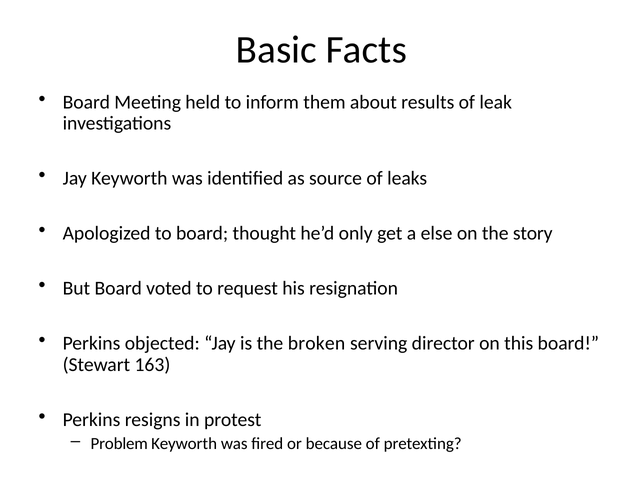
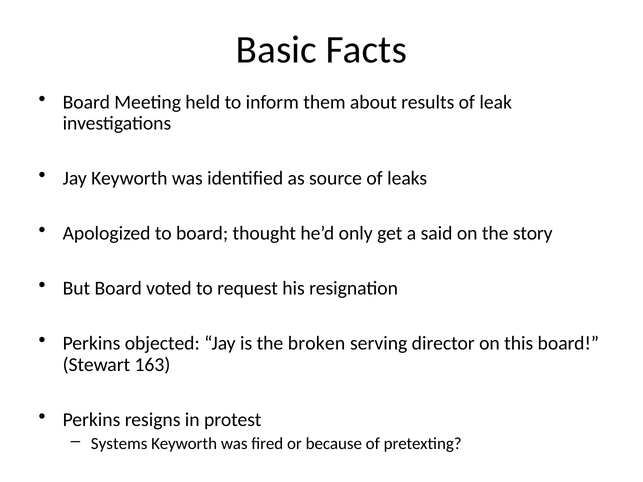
else: else -> said
Problem: Problem -> Systems
